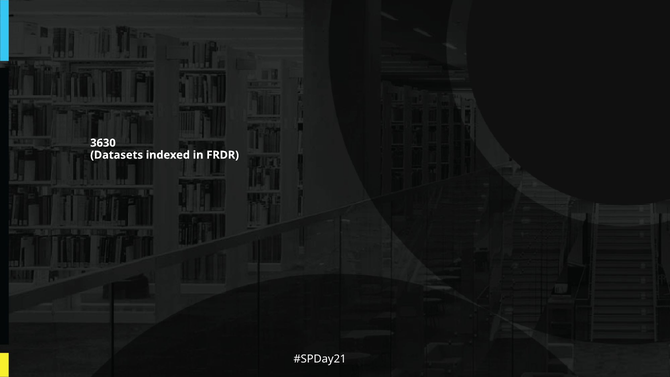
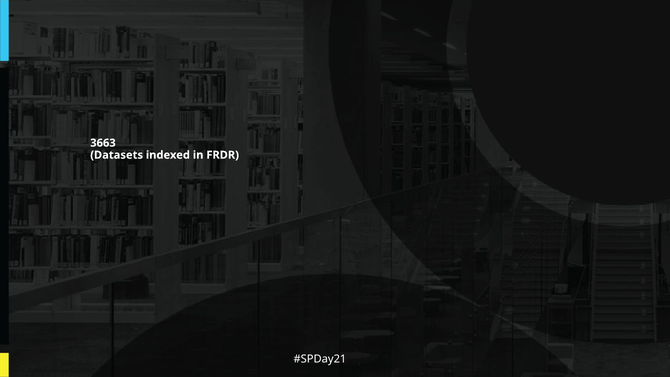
3630: 3630 -> 3663
